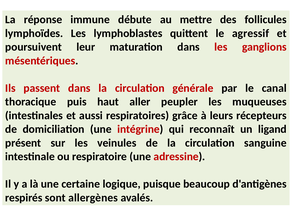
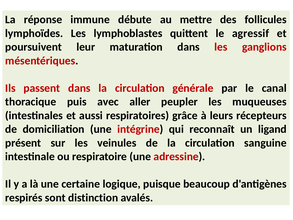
haut: haut -> avec
allergènes: allergènes -> distinction
